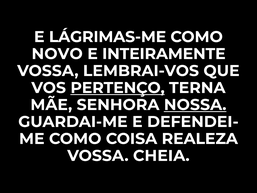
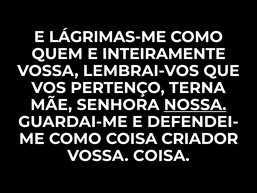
NOVO: NOVO -> QUEM
PERTENÇO underline: present -> none
REALEZA: REALEZA -> CRIADOR
VOSSA CHEIA: CHEIA -> COISA
